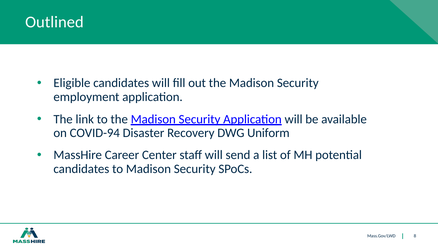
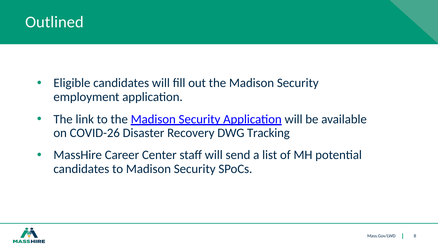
COVID-94: COVID-94 -> COVID-26
Uniform: Uniform -> Tracking
